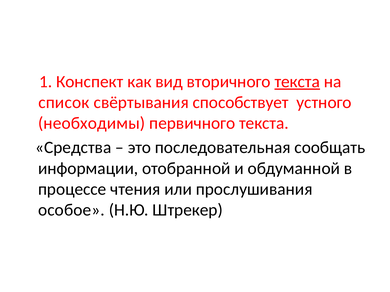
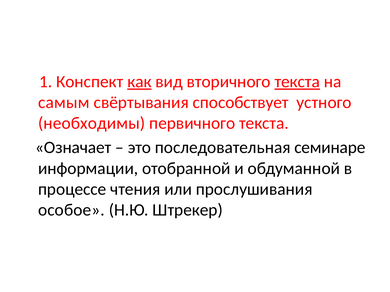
как underline: none -> present
список: список -> самым
Средства: Средства -> Означает
сообщать: сообщать -> семинаре
